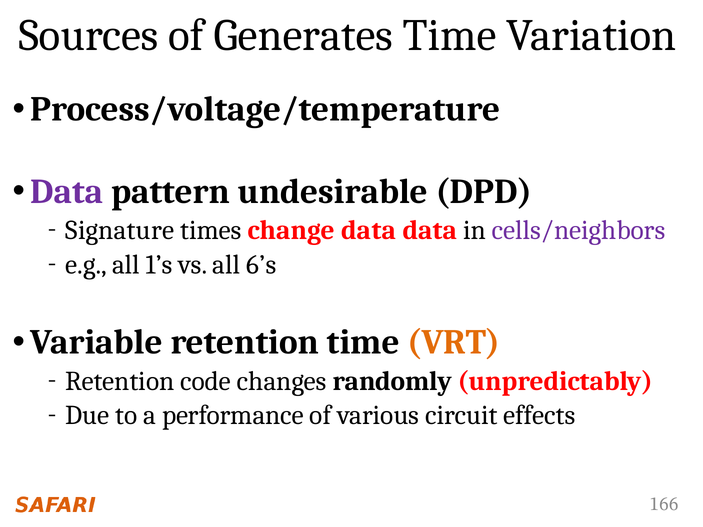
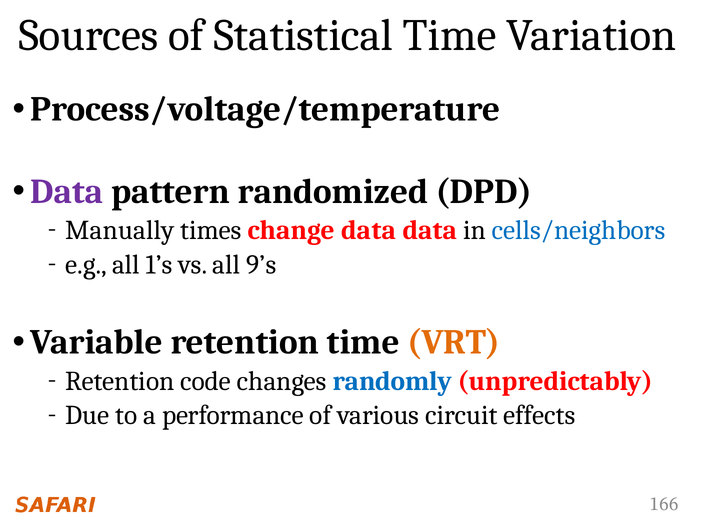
Generates: Generates -> Statistical
undesirable: undesirable -> randomized
Signature: Signature -> Manually
cells/neighbors colour: purple -> blue
6’s: 6’s -> 9’s
randomly colour: black -> blue
